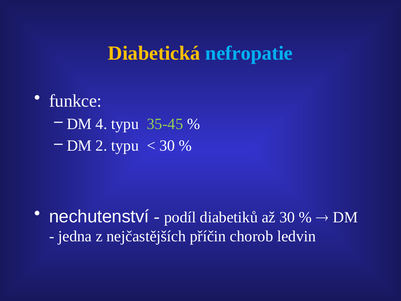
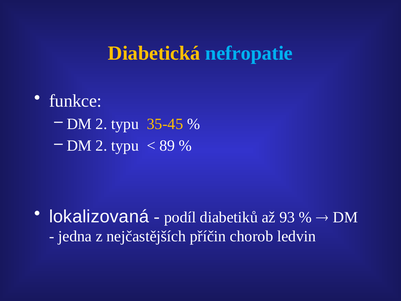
4 at (101, 124): 4 -> 2
35-45 colour: light green -> yellow
30 at (167, 146): 30 -> 89
nechutenství: nechutenství -> lokalizovaná
až 30: 30 -> 93
